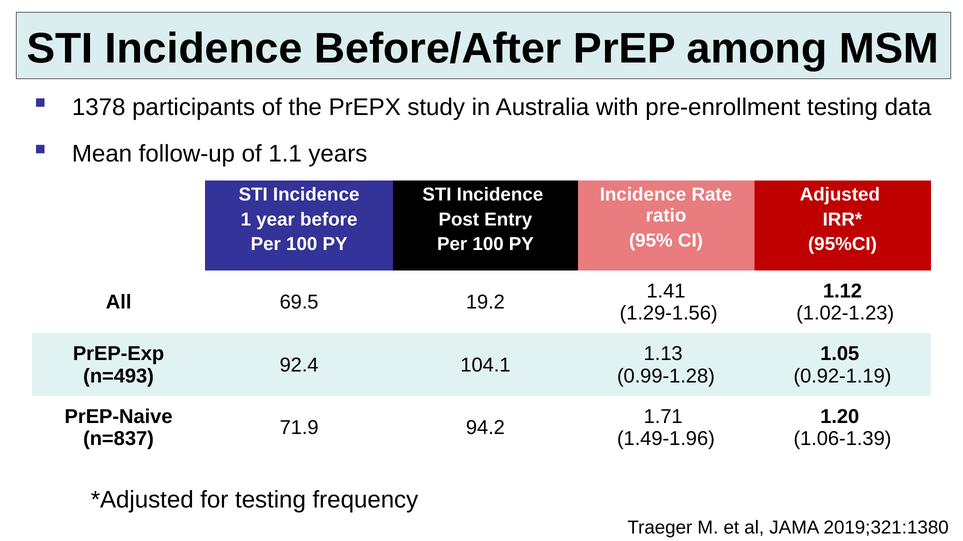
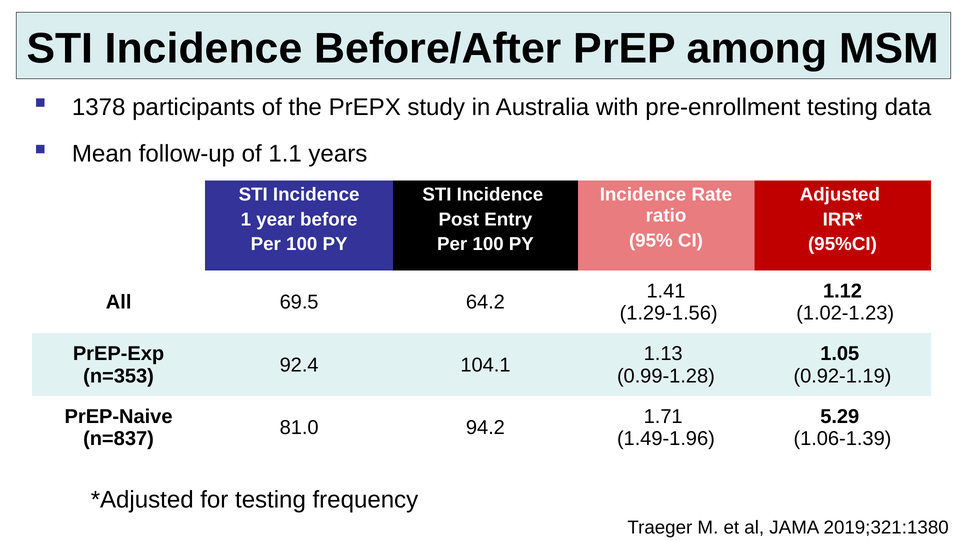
19.2: 19.2 -> 64.2
n=493: n=493 -> n=353
1.20: 1.20 -> 5.29
71.9: 71.9 -> 81.0
